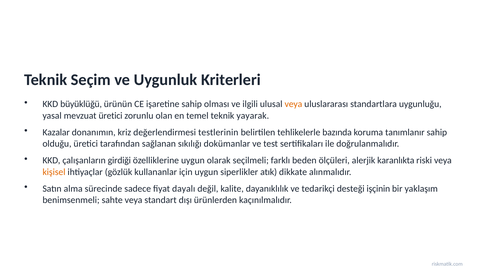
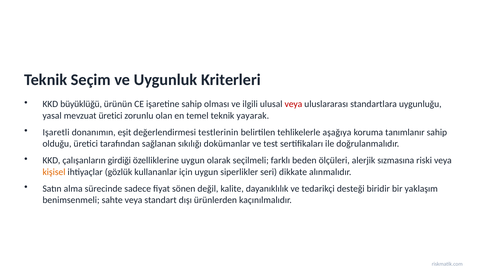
veya at (293, 104) colour: orange -> red
Kazalar: Kazalar -> Işaretli
kriz: kriz -> eşit
bazında: bazında -> aşağıya
karanlıkta: karanlıkta -> sızmasına
atık: atık -> seri
dayalı: dayalı -> sönen
işçinin: işçinin -> biridir
